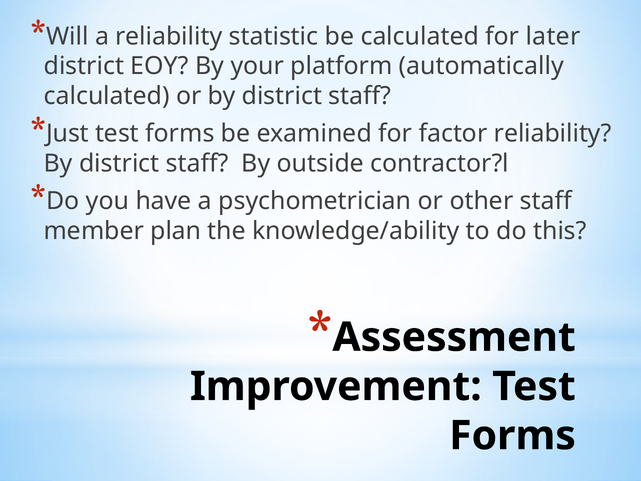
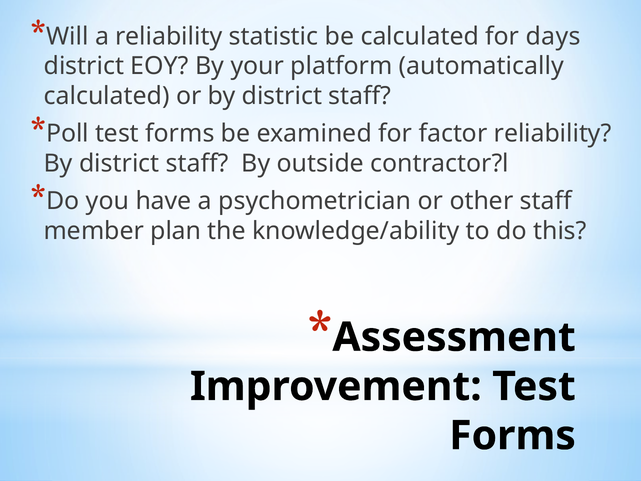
later: later -> days
Just: Just -> Poll
